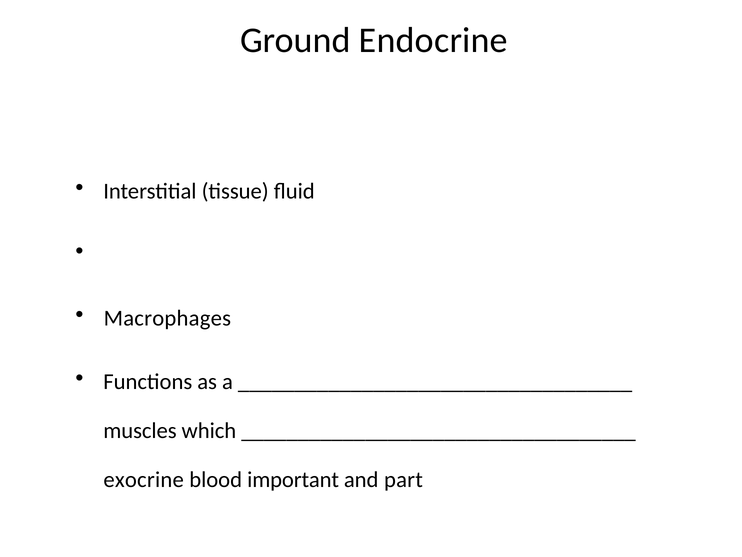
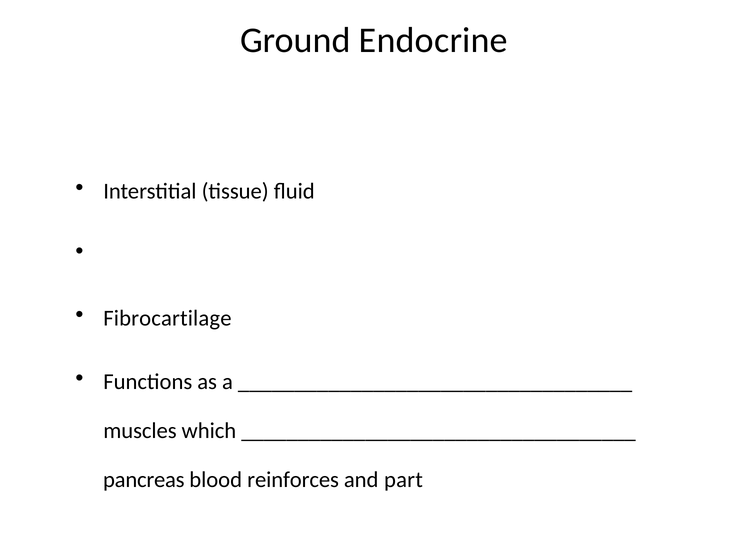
Macrophages: Macrophages -> Fibrocartilage
exocrine: exocrine -> pancreas
important: important -> reinforces
